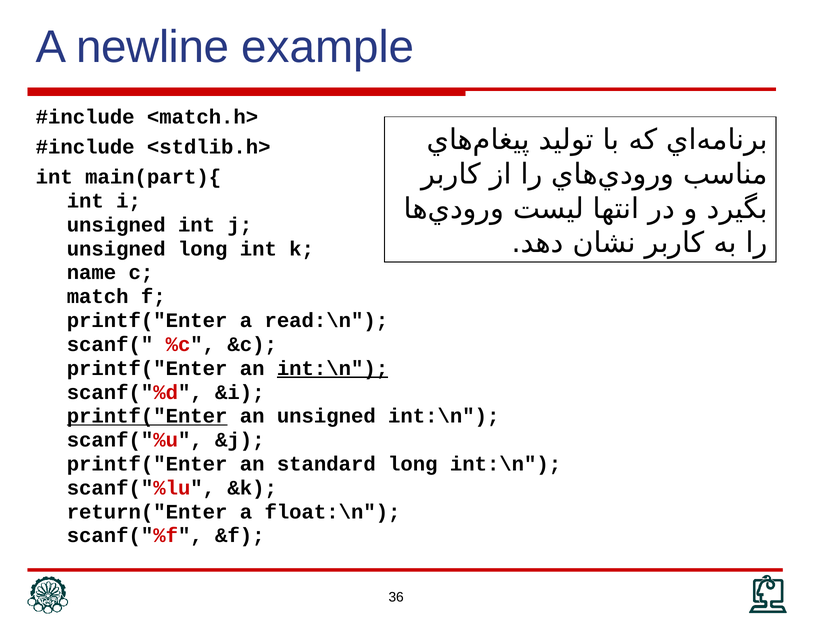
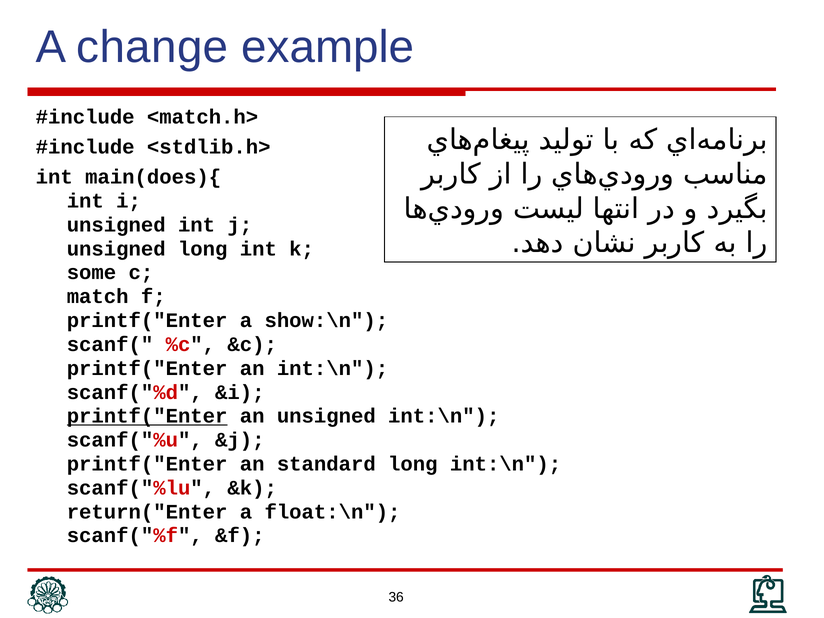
newline: newline -> change
main(part){: main(part){ -> main(does){
name: name -> some
read:\n: read:\n -> show:\n
int:\n at (333, 368) underline: present -> none
